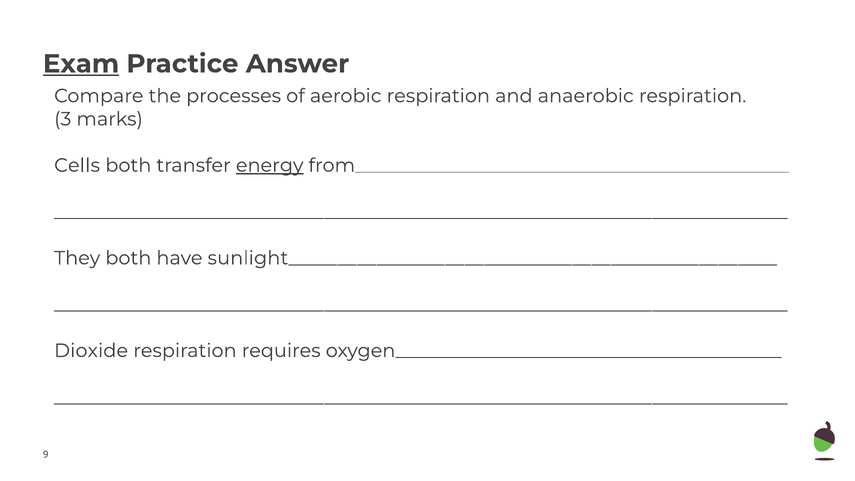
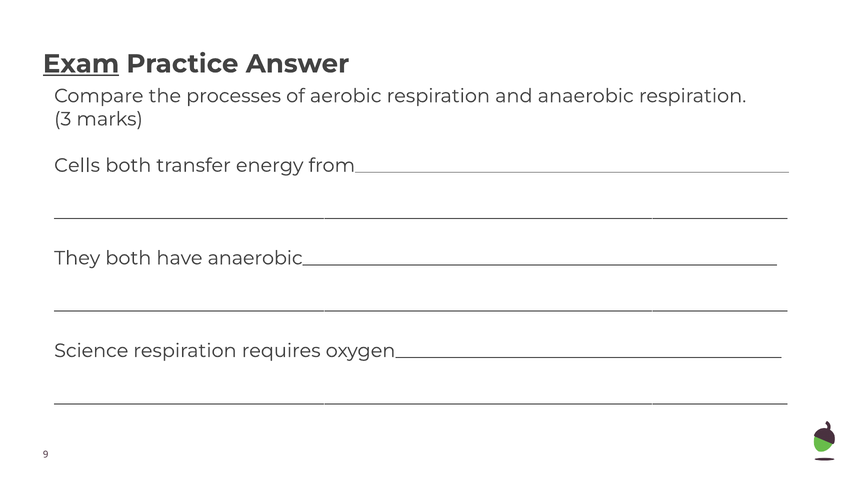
energy underline: present -> none
sunlight__________________________________________________: sunlight__________________________________________________ -> anaerobic__________________________________________________
Dioxide: Dioxide -> Science
